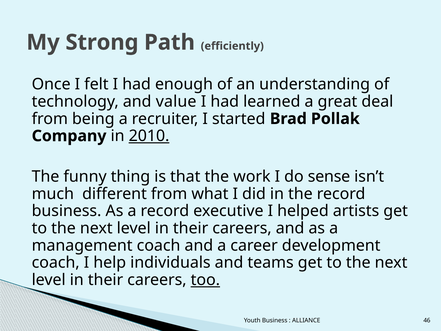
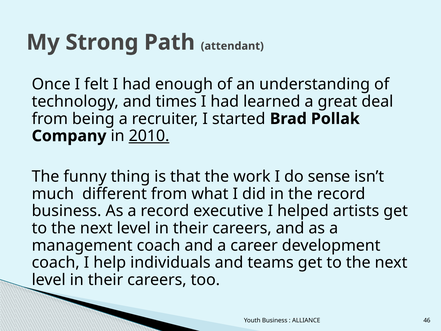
efficiently: efficiently -> attendant
value: value -> times
too underline: present -> none
